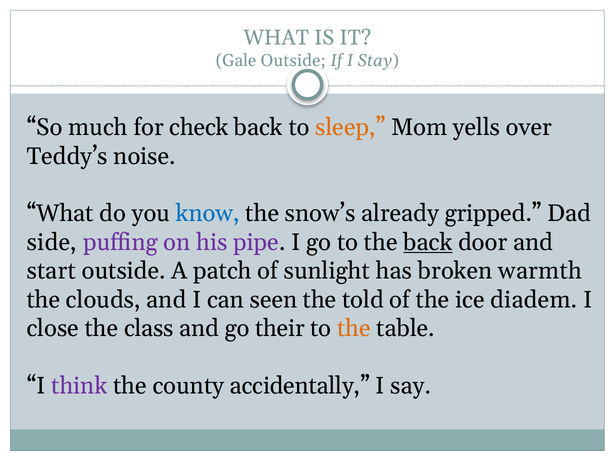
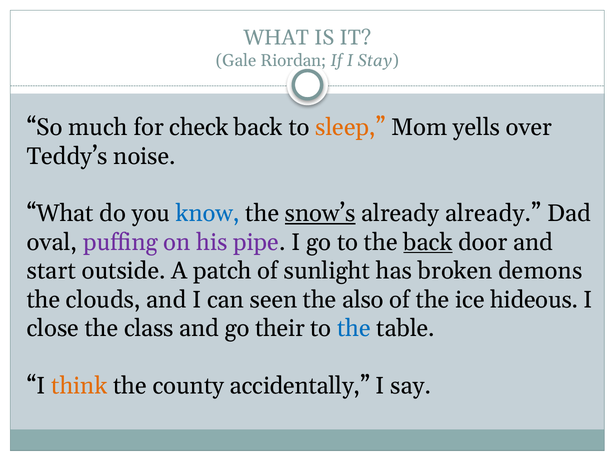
Gale Outside: Outside -> Riordan
snow’s underline: none -> present
already gripped: gripped -> already
side: side -> oval
warmth: warmth -> demons
told: told -> also
diadem: diadem -> hideous
the at (354, 329) colour: orange -> blue
think colour: purple -> orange
